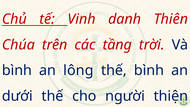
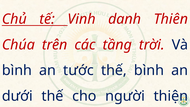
lông: lông -> tước
